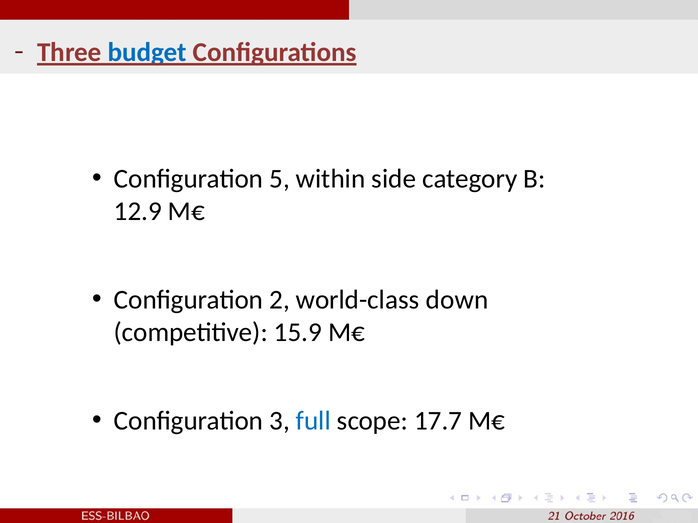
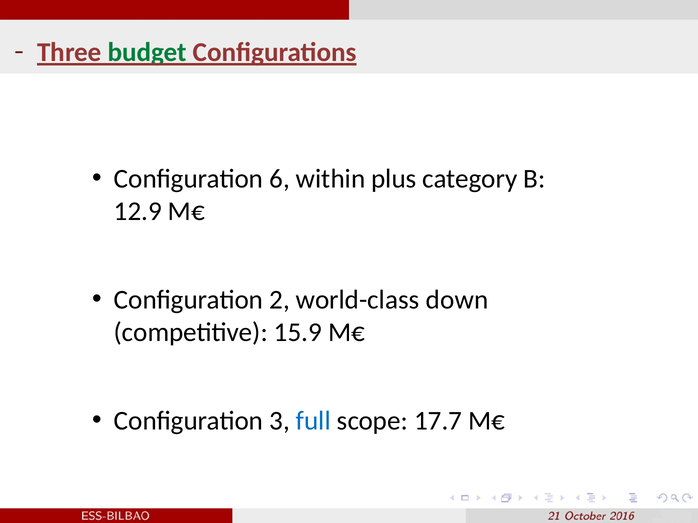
budget colour: blue -> green
5: 5 -> 6
side: side -> plus
